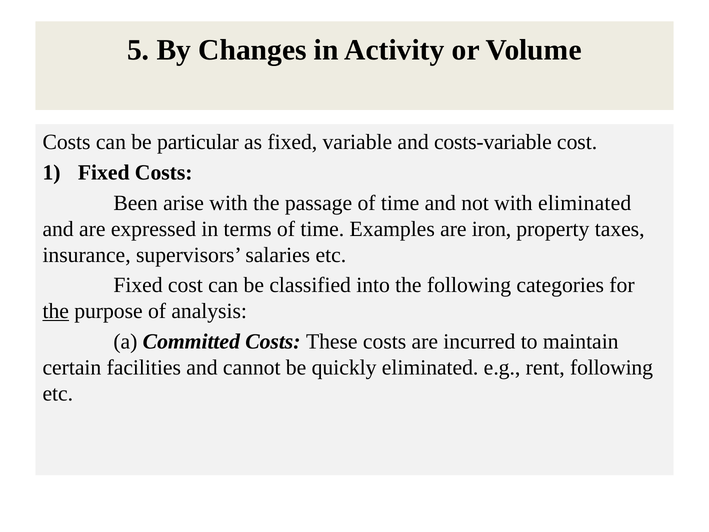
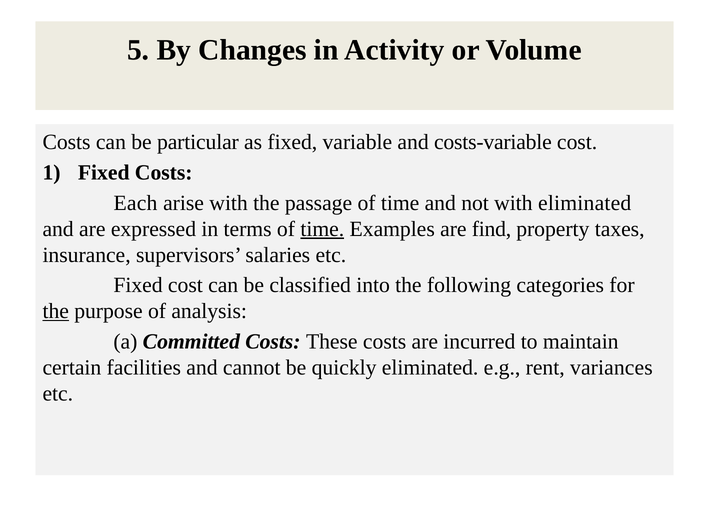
Been: Been -> Each
time at (322, 229) underline: none -> present
iron: iron -> find
rent following: following -> variances
